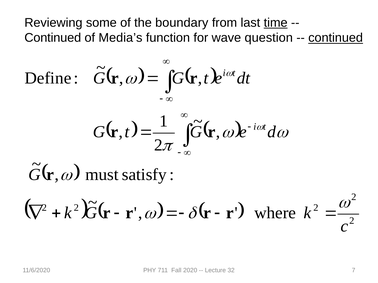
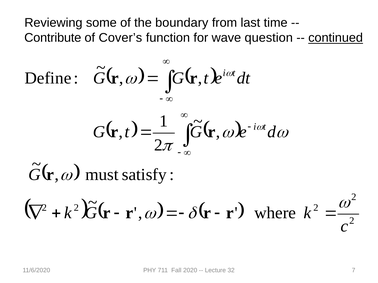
time underline: present -> none
Continued at (53, 38): Continued -> Contribute
Media’s: Media’s -> Cover’s
